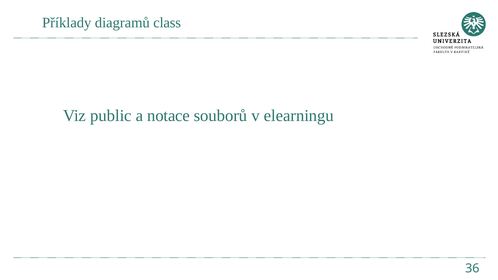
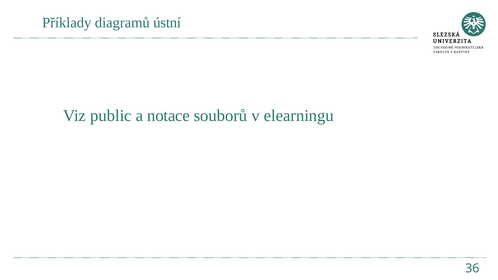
class: class -> ústní
